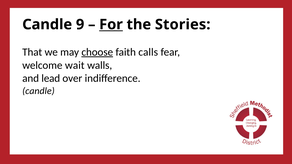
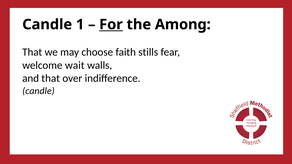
9: 9 -> 1
Stories: Stories -> Among
choose underline: present -> none
calls: calls -> stills
and lead: lead -> that
